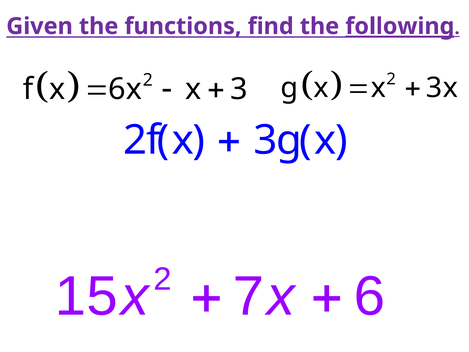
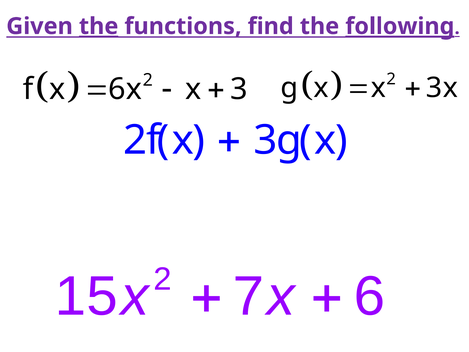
the at (99, 26) underline: none -> present
